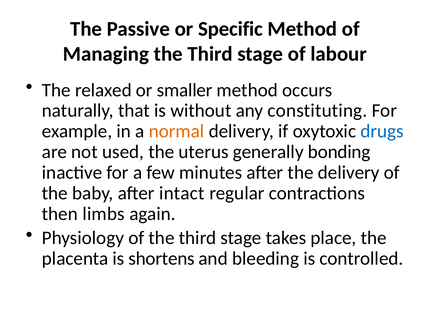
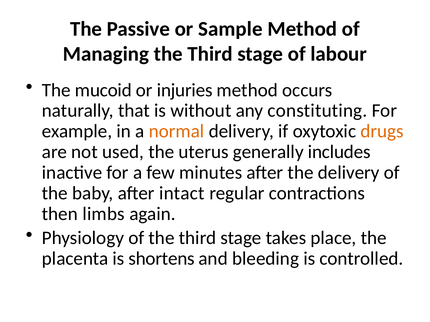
Specific: Specific -> Sample
relaxed: relaxed -> mucoid
smaller: smaller -> injuries
drugs colour: blue -> orange
bonding: bonding -> includes
